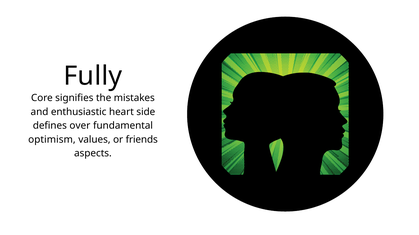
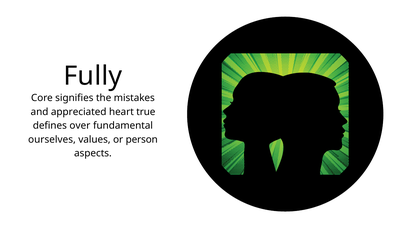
enthusiastic: enthusiastic -> appreciated
side: side -> true
optimism: optimism -> ourselves
friends: friends -> person
